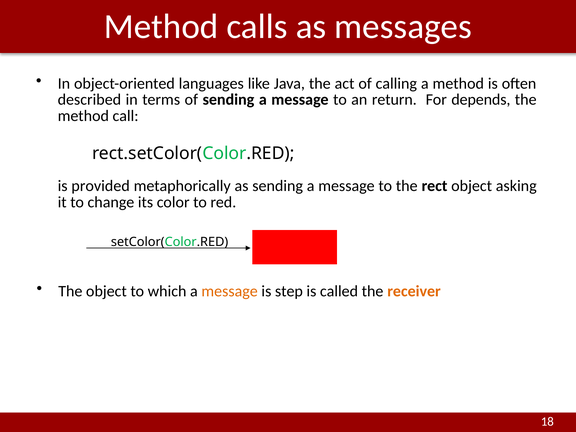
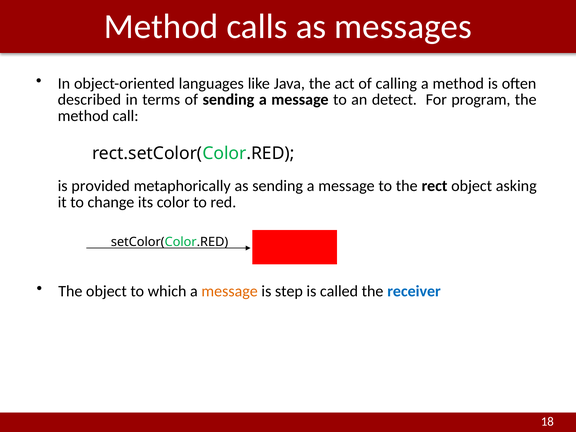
return: return -> detect
depends: depends -> program
receiver colour: orange -> blue
